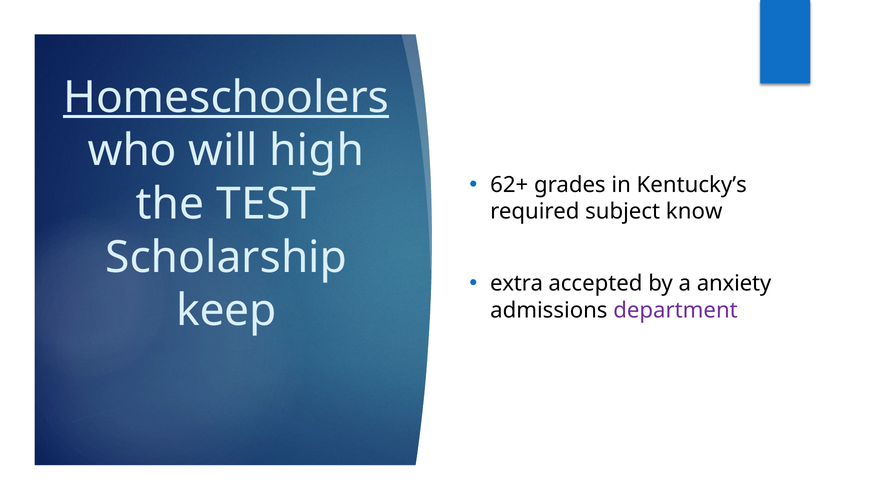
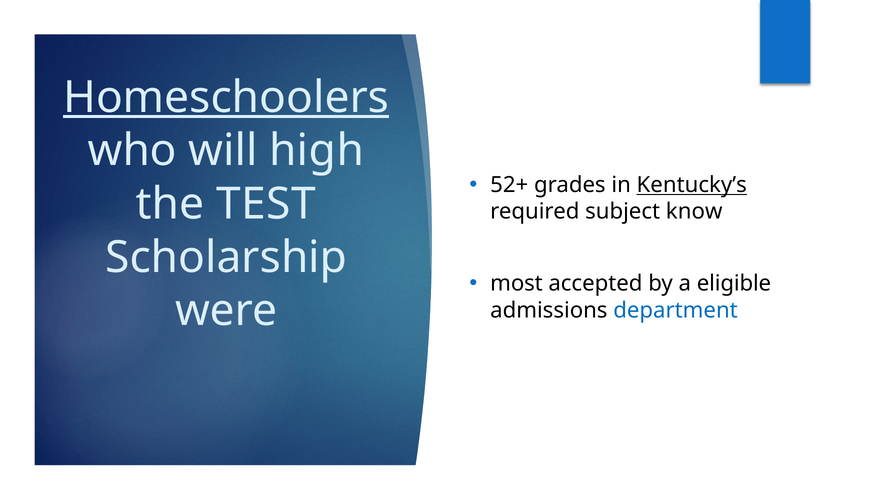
62+: 62+ -> 52+
Kentucky’s underline: none -> present
extra: extra -> most
anxiety: anxiety -> eligible
keep: keep -> were
department colour: purple -> blue
